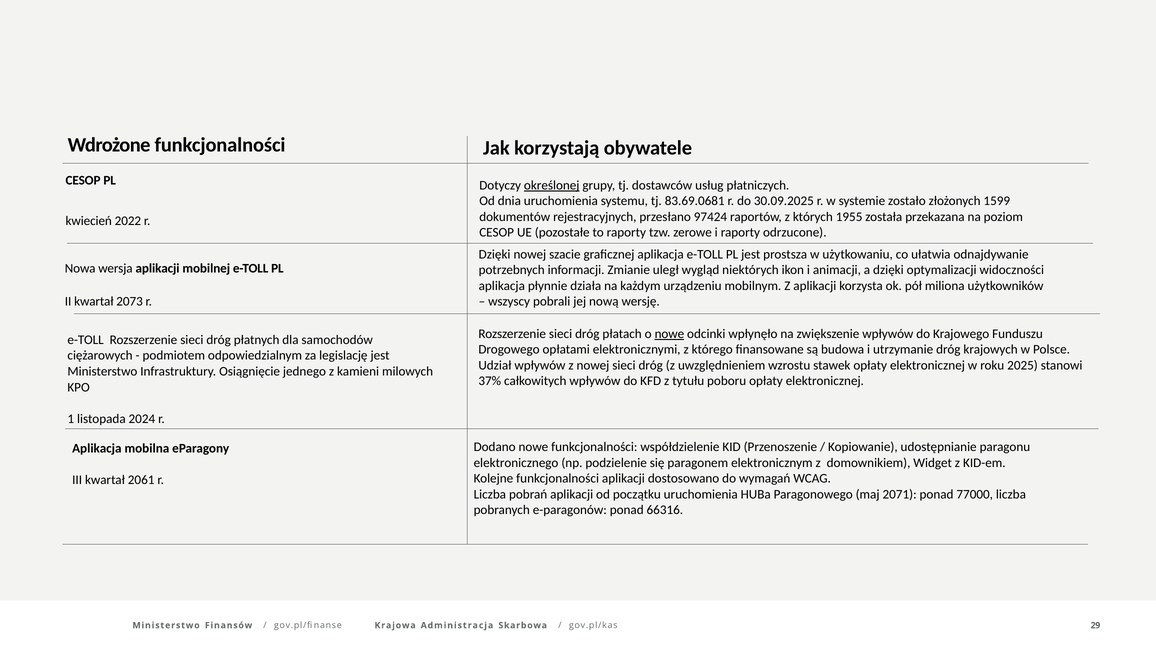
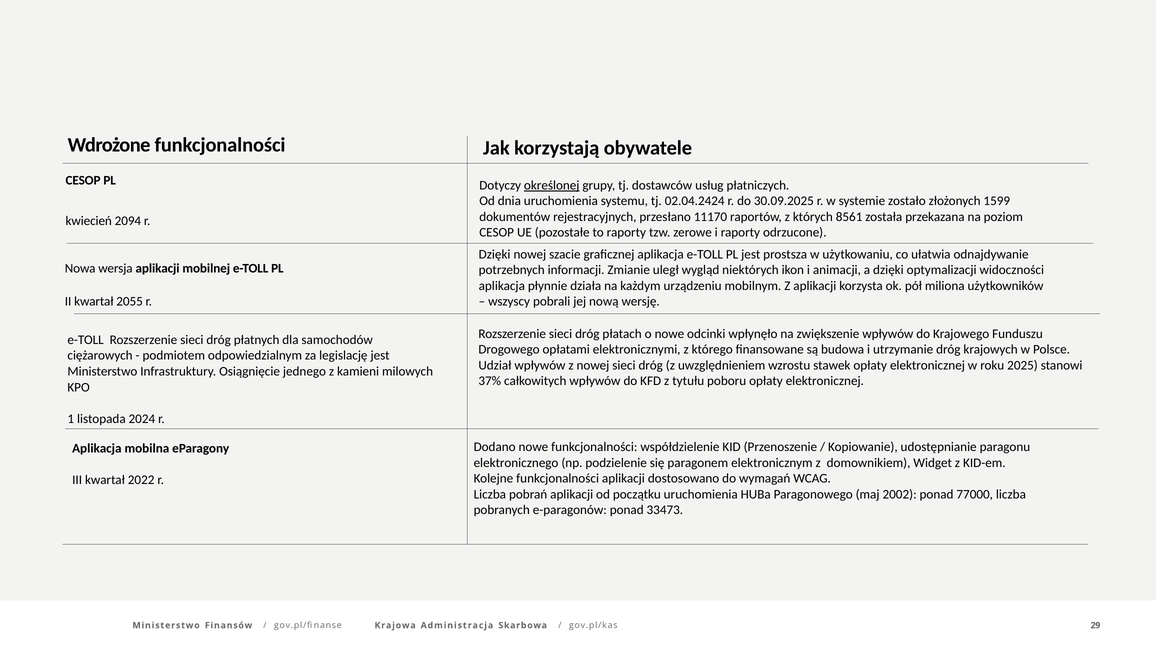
83.69.0681: 83.69.0681 -> 02.04.2424
97424: 97424 -> 11170
1955: 1955 -> 8561
2022: 2022 -> 2094
2073: 2073 -> 2055
nowe at (669, 334) underline: present -> none
2061: 2061 -> 2022
2071: 2071 -> 2002
66316: 66316 -> 33473
